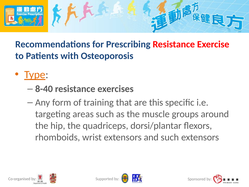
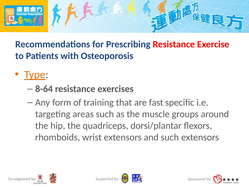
8-40: 8-40 -> 8-64
this: this -> fast
